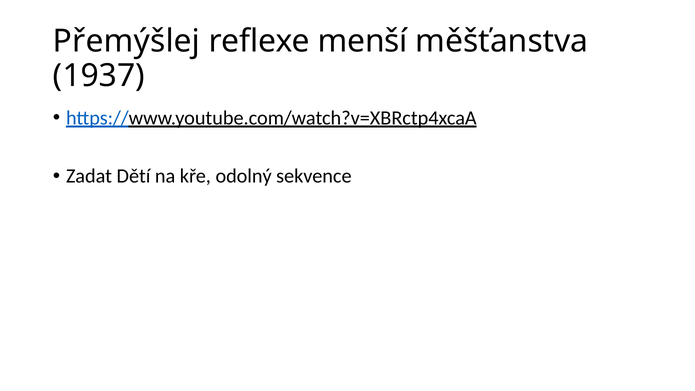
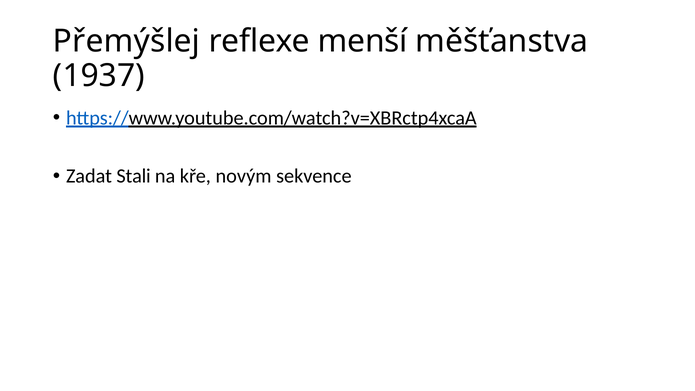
Dětí: Dětí -> Stali
odolný: odolný -> novým
